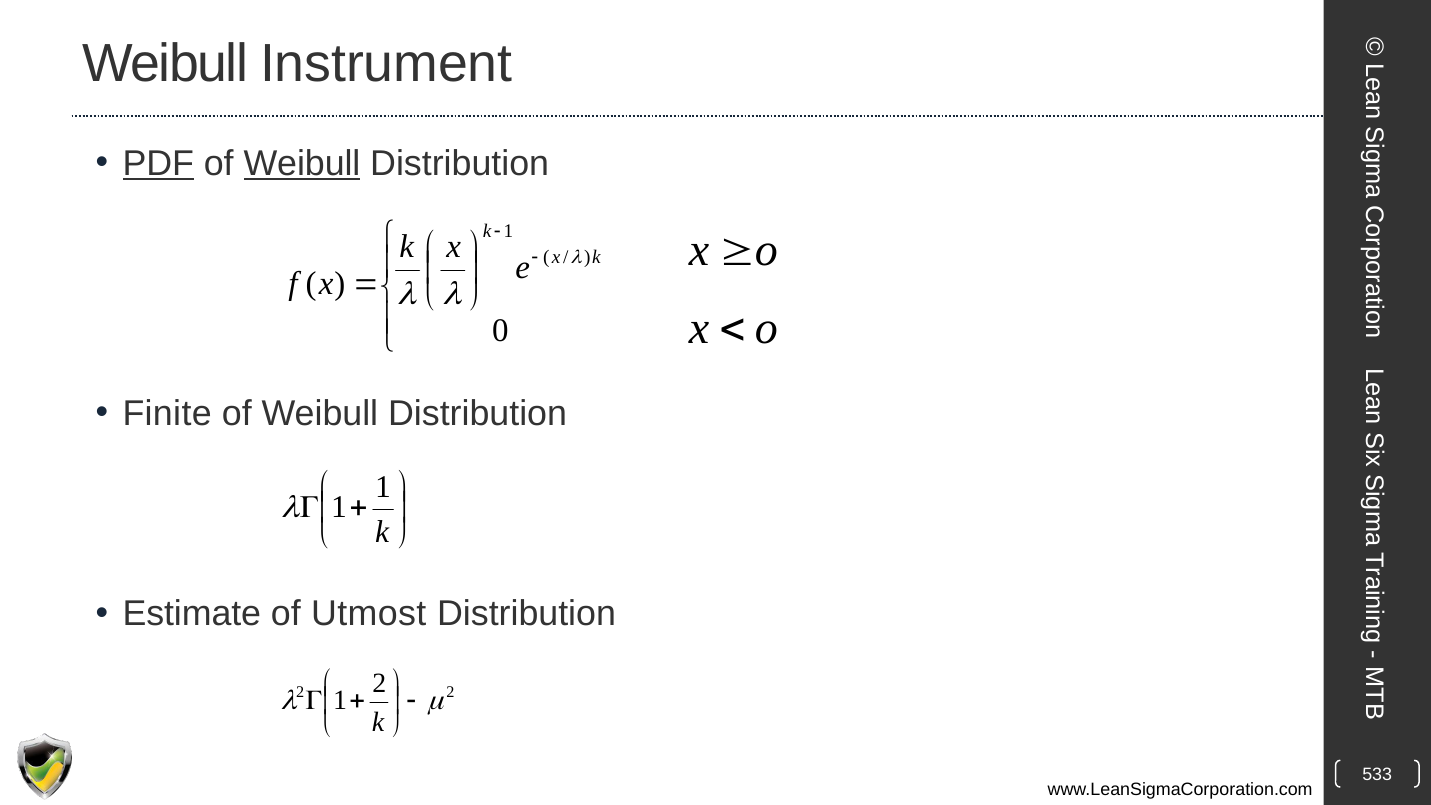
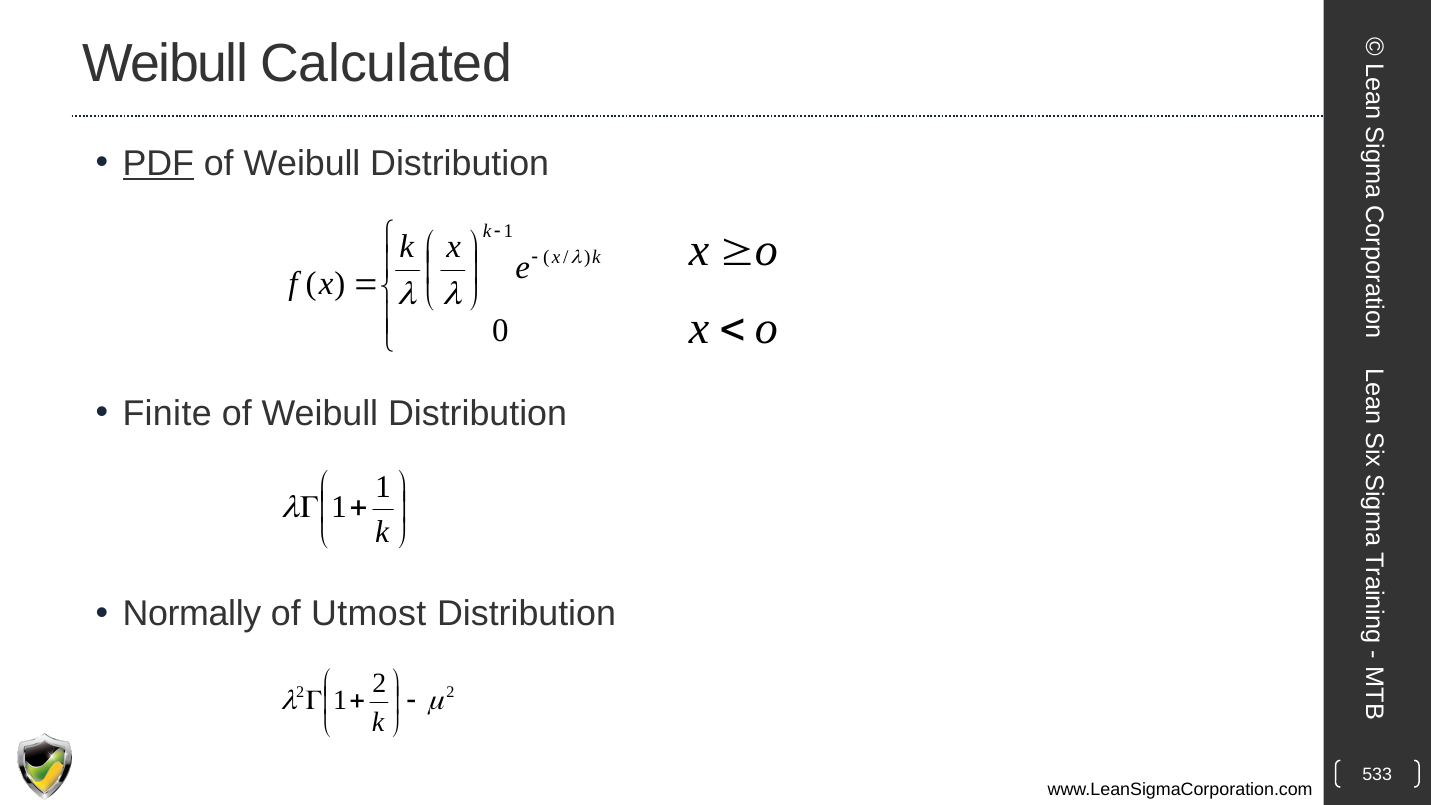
Instrument: Instrument -> Calculated
Weibull at (302, 163) underline: present -> none
Estimate: Estimate -> Normally
